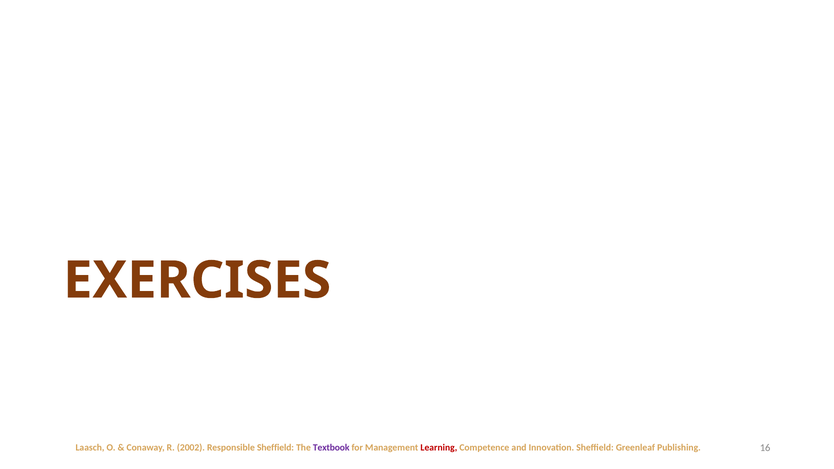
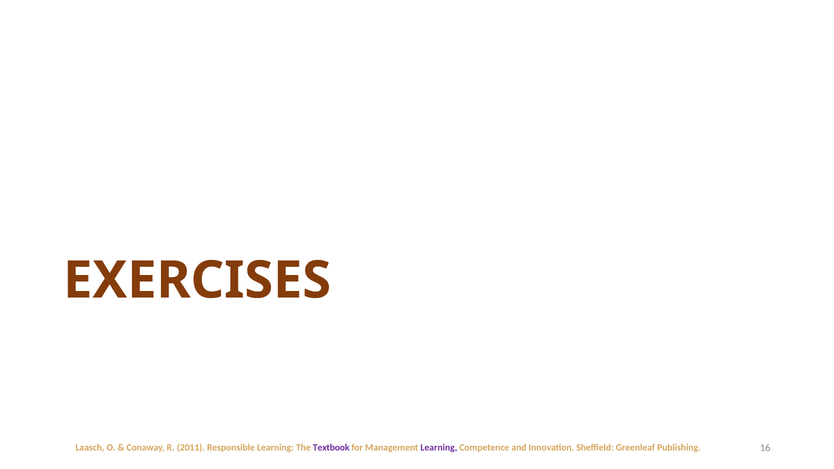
2002: 2002 -> 2011
Responsible Sheffield: Sheffield -> Learning
Learning at (439, 448) colour: red -> purple
